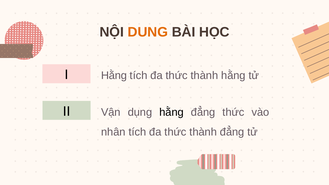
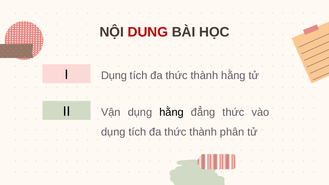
DUNG colour: orange -> red
Hằng at (114, 75): Hằng -> Dụng
nhân at (113, 132): nhân -> dụng
thành đẳng: đẳng -> phân
